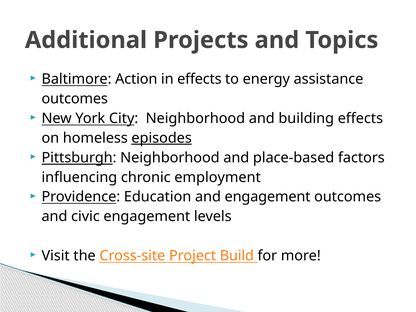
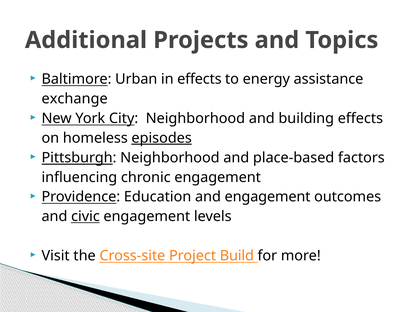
Action: Action -> Urban
outcomes at (75, 99): outcomes -> exchange
chronic employment: employment -> engagement
civic underline: none -> present
